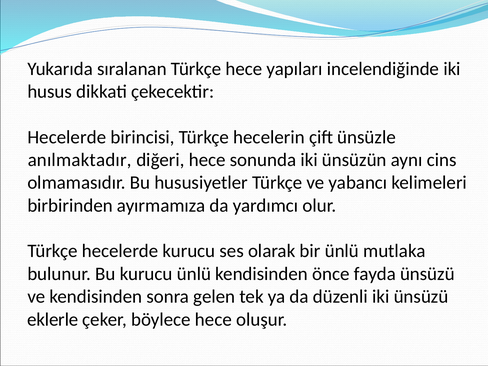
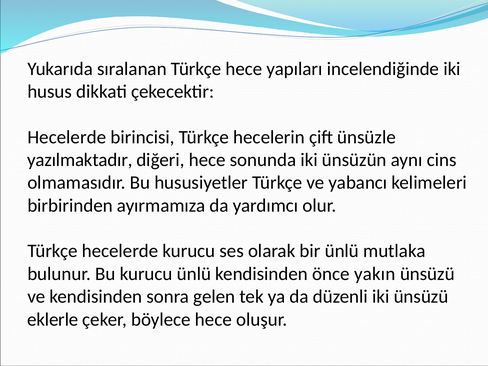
anılmaktadır: anılmaktadır -> yazılmaktadır
fayda: fayda -> yakın
